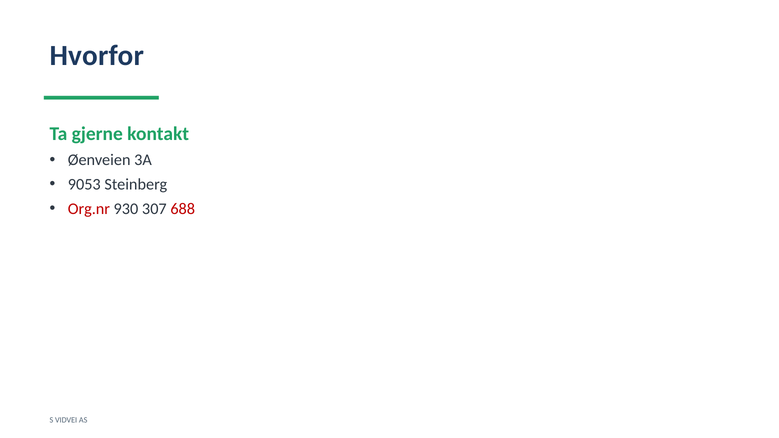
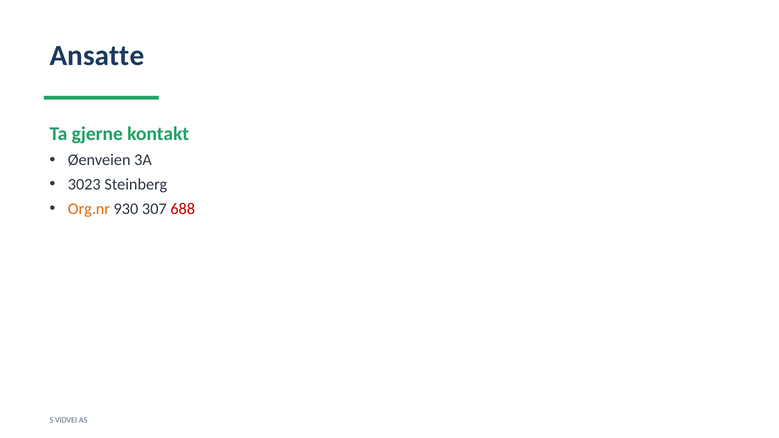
Hvorfor: Hvorfor -> Ansatte
9053: 9053 -> 3023
Org.nr colour: red -> orange
